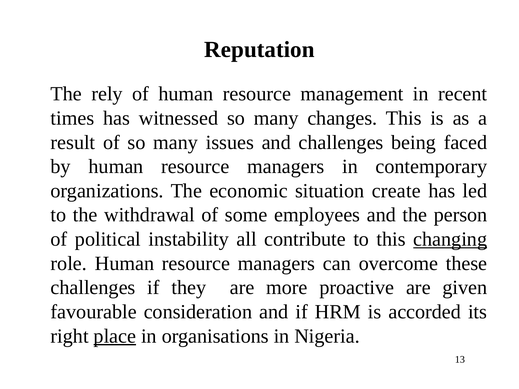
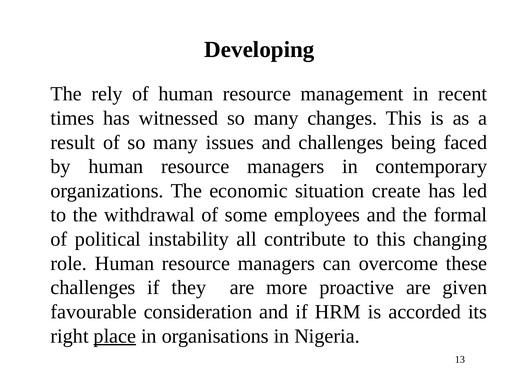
Reputation: Reputation -> Developing
person: person -> formal
changing underline: present -> none
